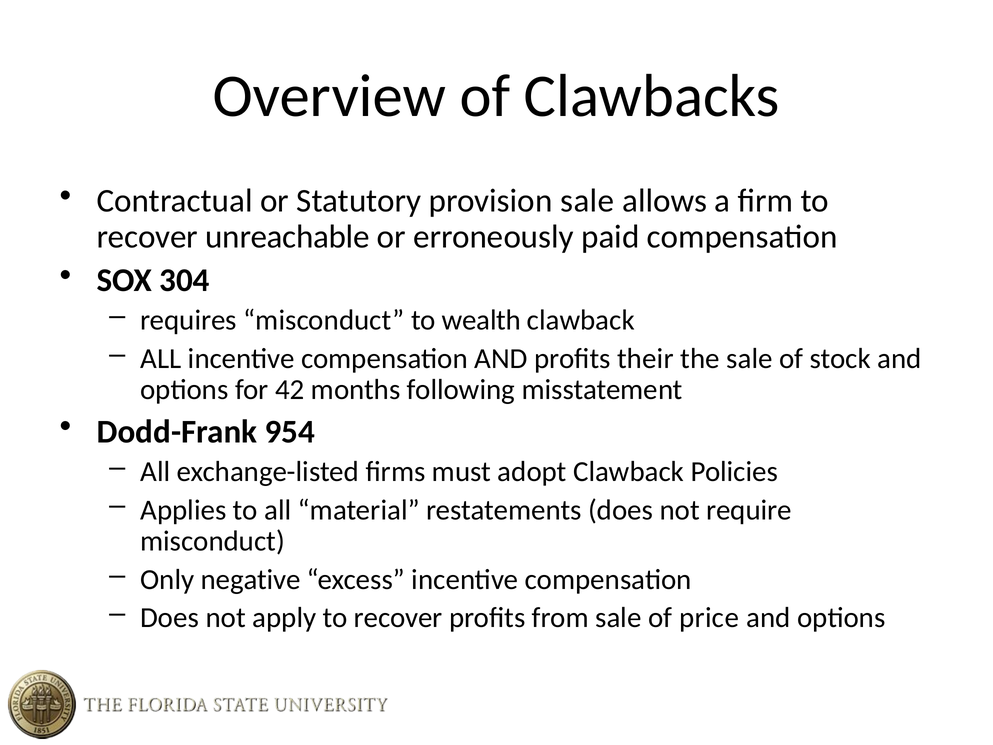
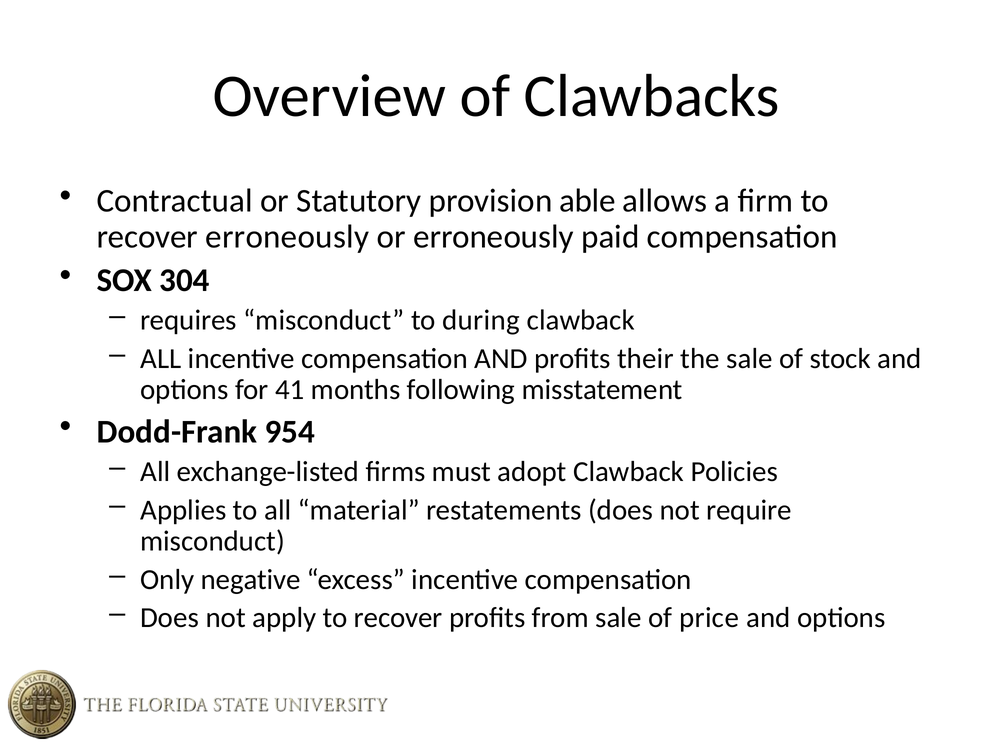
provision sale: sale -> able
recover unreachable: unreachable -> erroneously
wealth: wealth -> during
42: 42 -> 41
